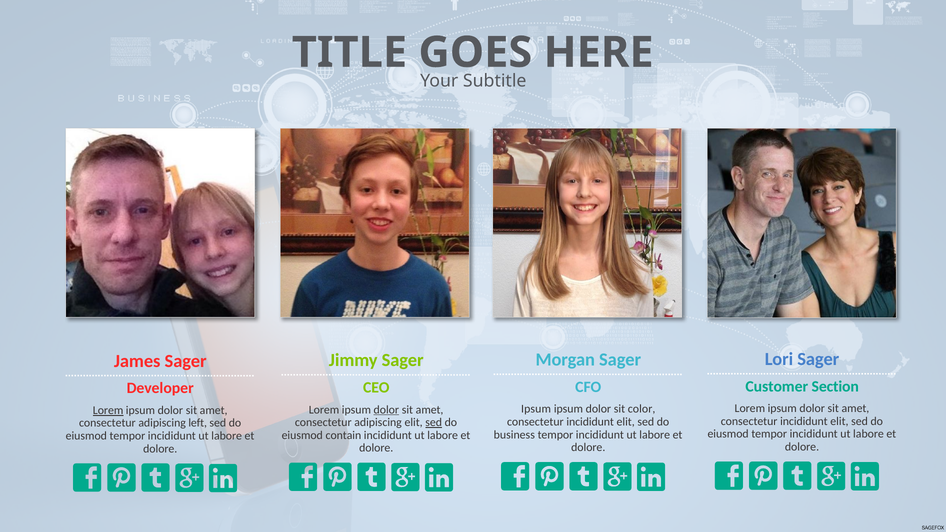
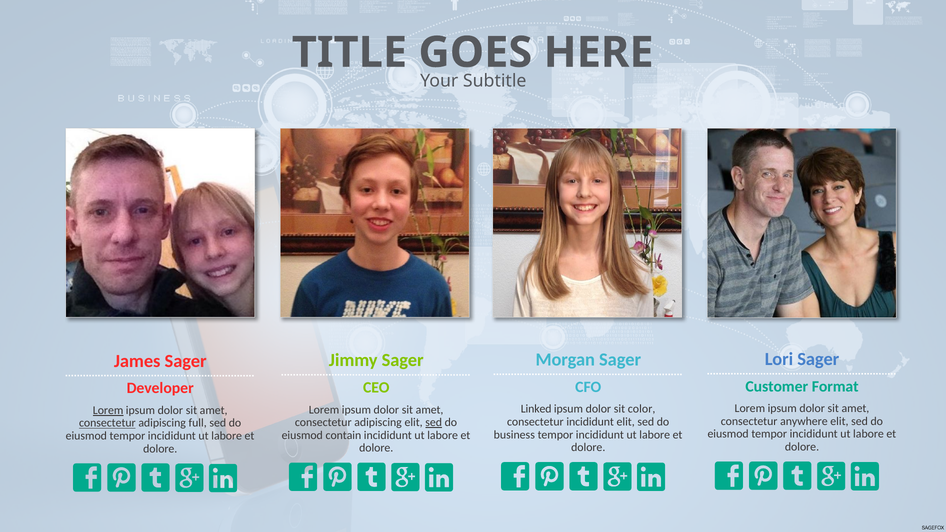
Section: Section -> Format
Ipsum at (536, 409): Ipsum -> Linked
dolor at (386, 410) underline: present -> none
incididunt at (804, 421): incididunt -> anywhere
consectetur at (107, 423) underline: none -> present
left: left -> full
